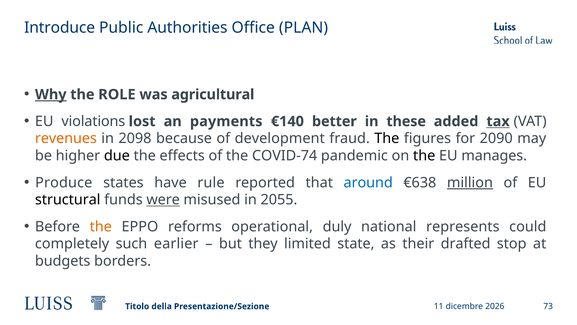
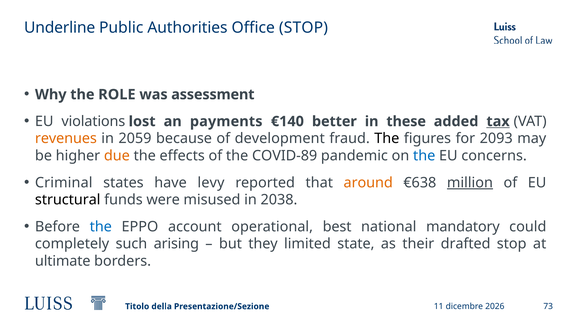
Introduce: Introduce -> Underline
Office PLAN: PLAN -> STOP
Why underline: present -> none
agricultural: agricultural -> assessment
2098: 2098 -> 2059
2090: 2090 -> 2093
due colour: black -> orange
COVID-74: COVID-74 -> COVID-89
the at (424, 155) colour: black -> blue
manages: manages -> concerns
Produce: Produce -> Criminal
rule: rule -> levy
around colour: blue -> orange
were underline: present -> none
2055: 2055 -> 2038
the at (101, 226) colour: orange -> blue
reforms: reforms -> account
duly: duly -> best
represents: represents -> mandatory
earlier: earlier -> arising
budgets: budgets -> ultimate
